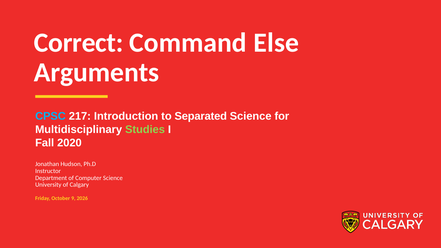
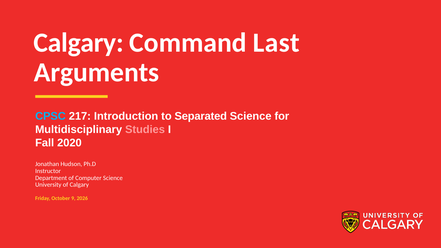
Correct at (79, 43): Correct -> Calgary
Else: Else -> Last
Studies colour: light green -> pink
